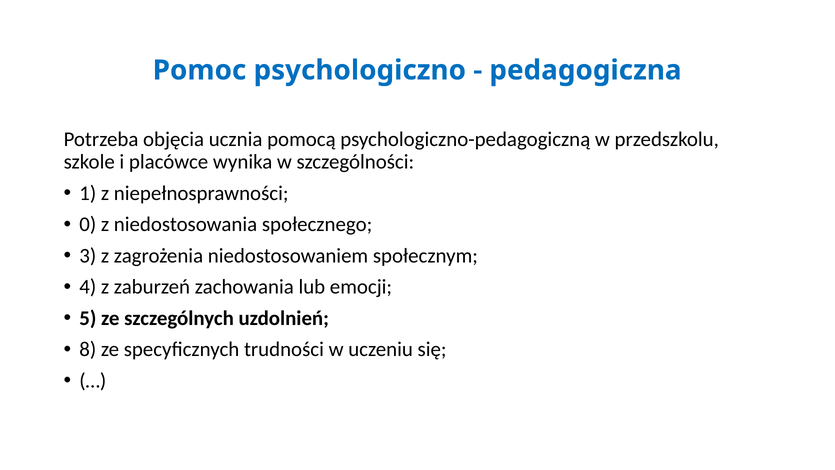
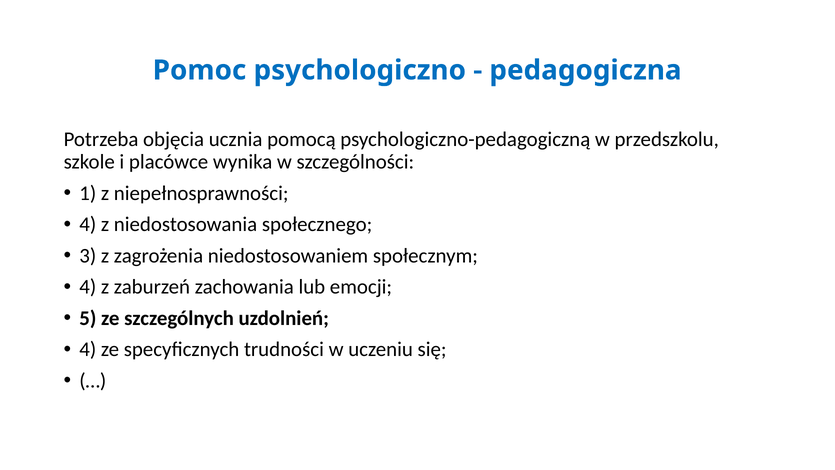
0 at (88, 224): 0 -> 4
8 at (88, 349): 8 -> 4
